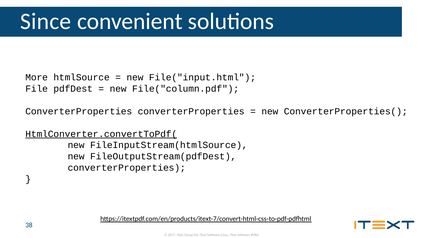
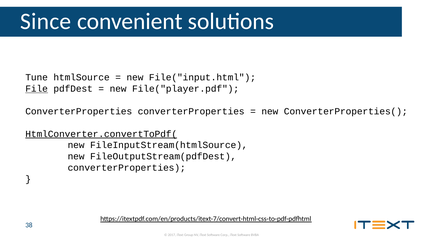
More: More -> Tune
File underline: none -> present
File("column.pdf: File("column.pdf -> File("player.pdf
